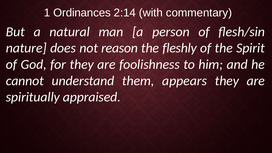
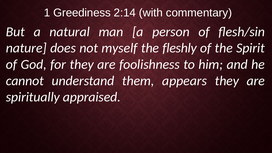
Ordinances: Ordinances -> Greediness
reason: reason -> myself
